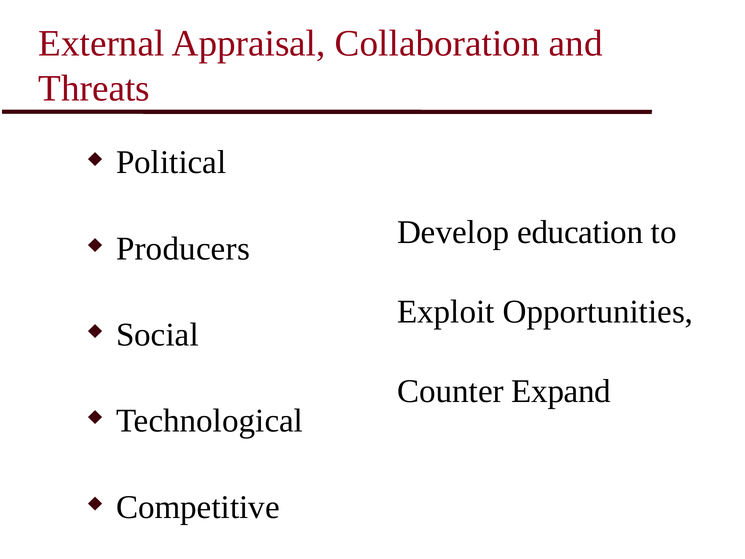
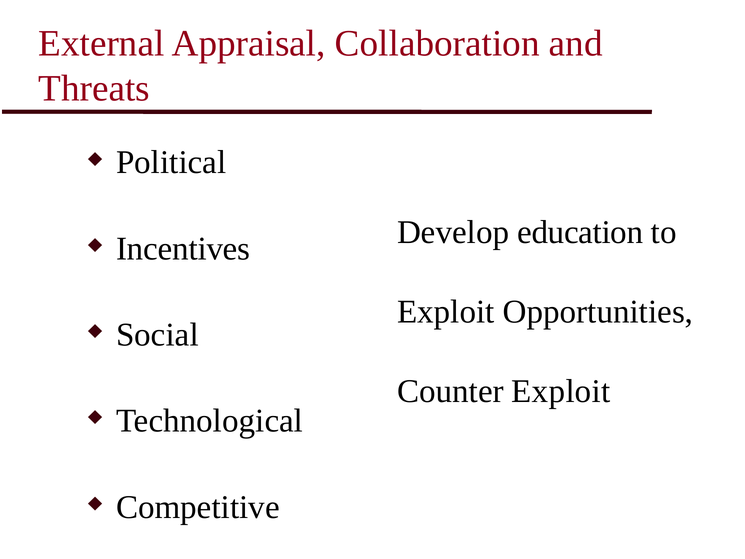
Producers: Producers -> Incentives
Counter Expand: Expand -> Exploit
